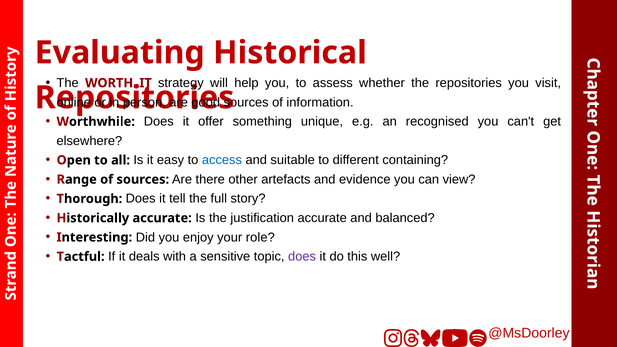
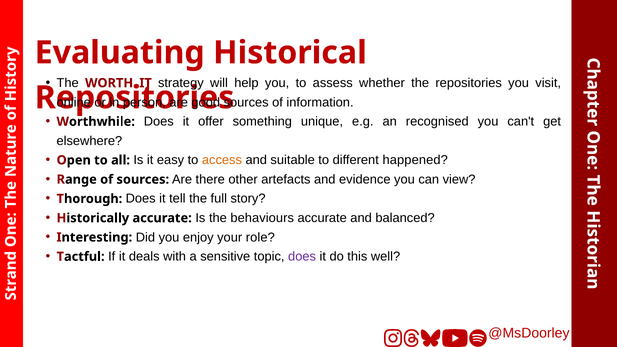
access colour: blue -> orange
containing: containing -> happened
justification: justification -> behaviours
